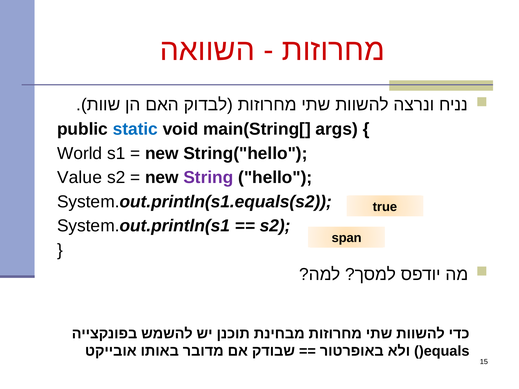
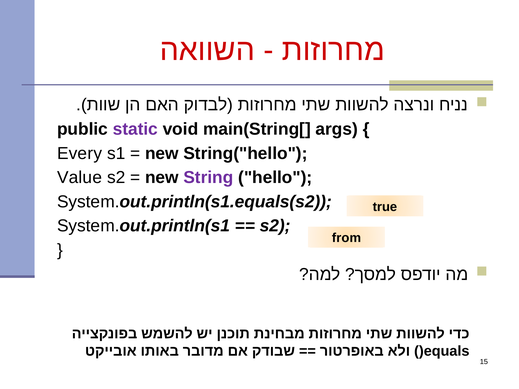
static colour: blue -> purple
World: World -> Every
span: span -> from
